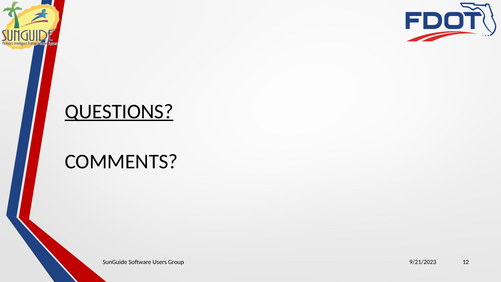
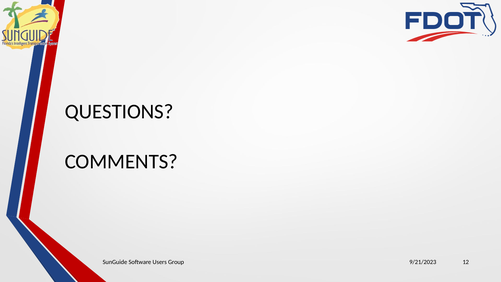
QUESTIONS underline: present -> none
